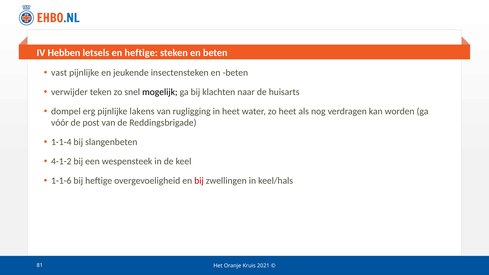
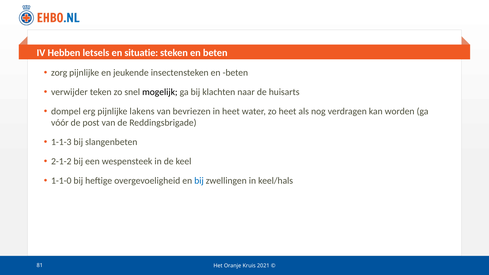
en heftige: heftige -> situatie
vast: vast -> zorg
rugligging: rugligging -> bevriezen
1-1-4: 1-1-4 -> 1-1-3
4-1-2: 4-1-2 -> 2-1-2
1-1-6: 1-1-6 -> 1-1-0
bij at (199, 181) colour: red -> blue
